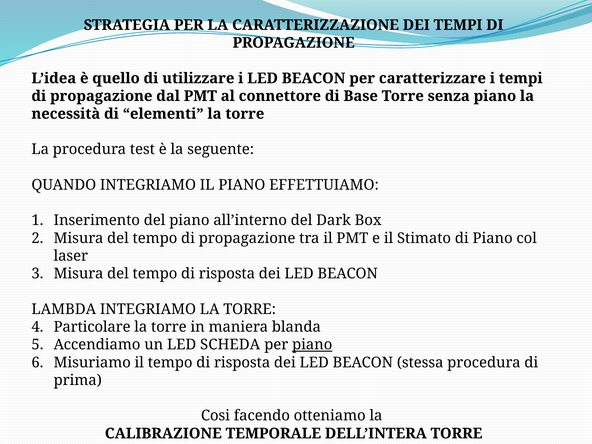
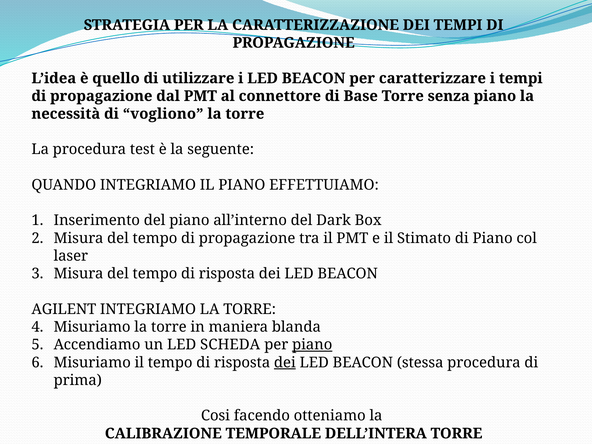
elementi: elementi -> vogliono
LAMBDA: LAMBDA -> AGILENT
Particolare at (92, 327): Particolare -> Misuriamo
dei at (285, 362) underline: none -> present
